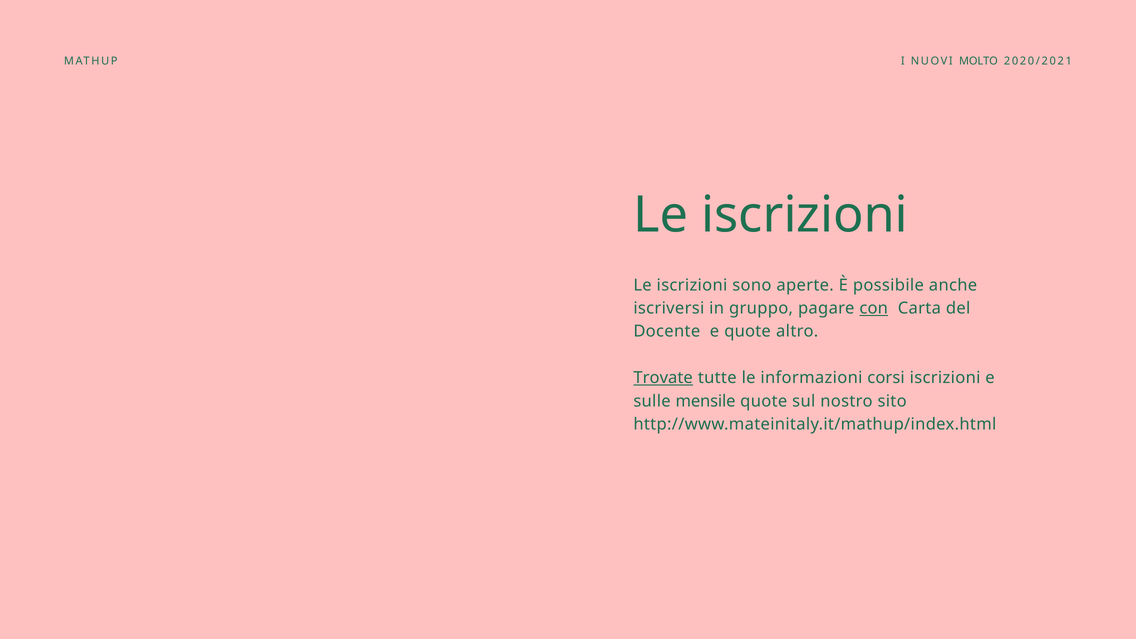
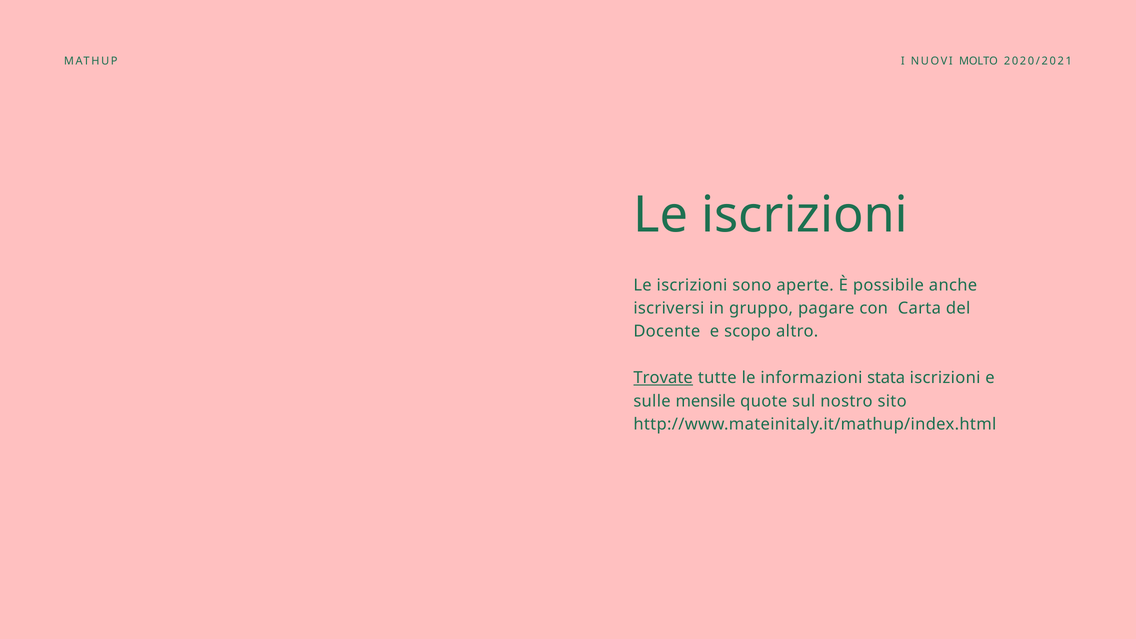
con underline: present -> none
e quote: quote -> scopo
corsi: corsi -> stata
